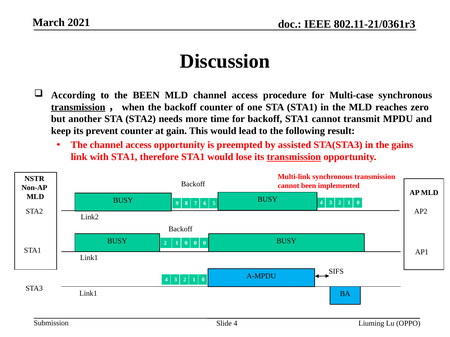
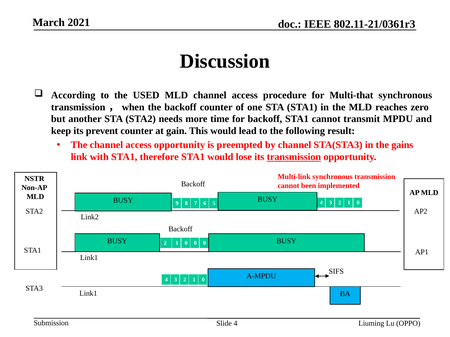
the BEEN: BEEN -> USED
Multi-case: Multi-case -> Multi-that
transmission at (78, 107) underline: present -> none
by assisted: assisted -> channel
